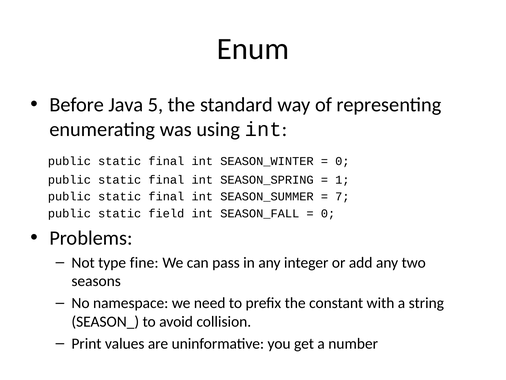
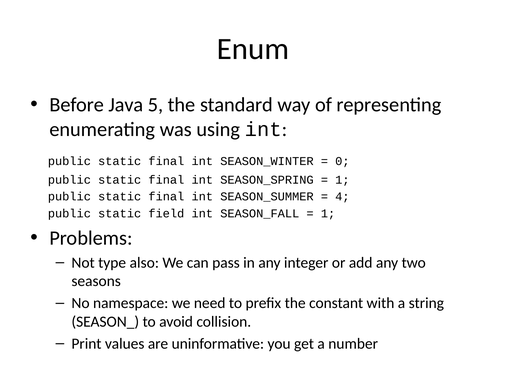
7: 7 -> 4
0 at (328, 213): 0 -> 1
fine: fine -> also
